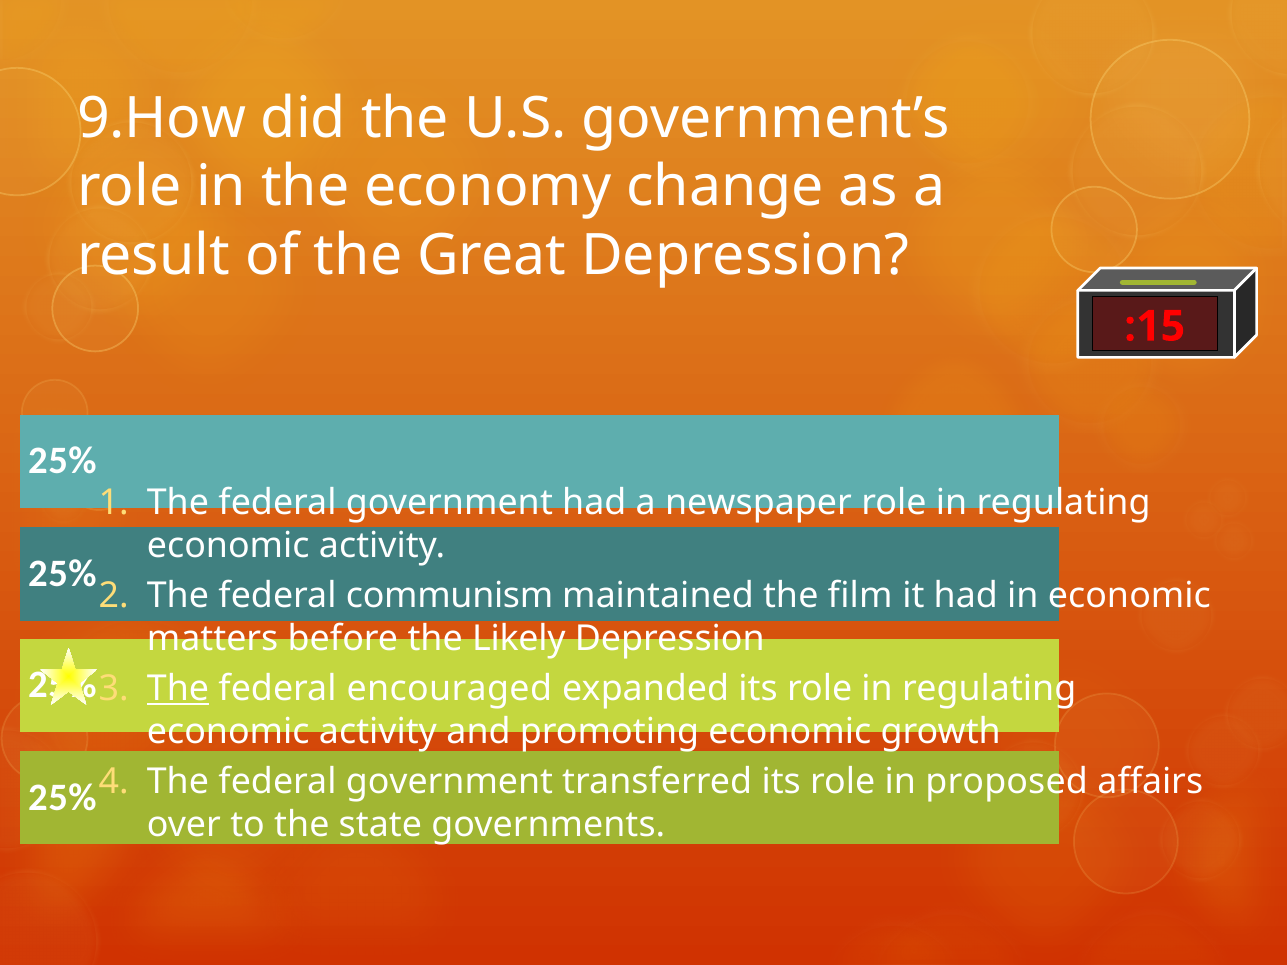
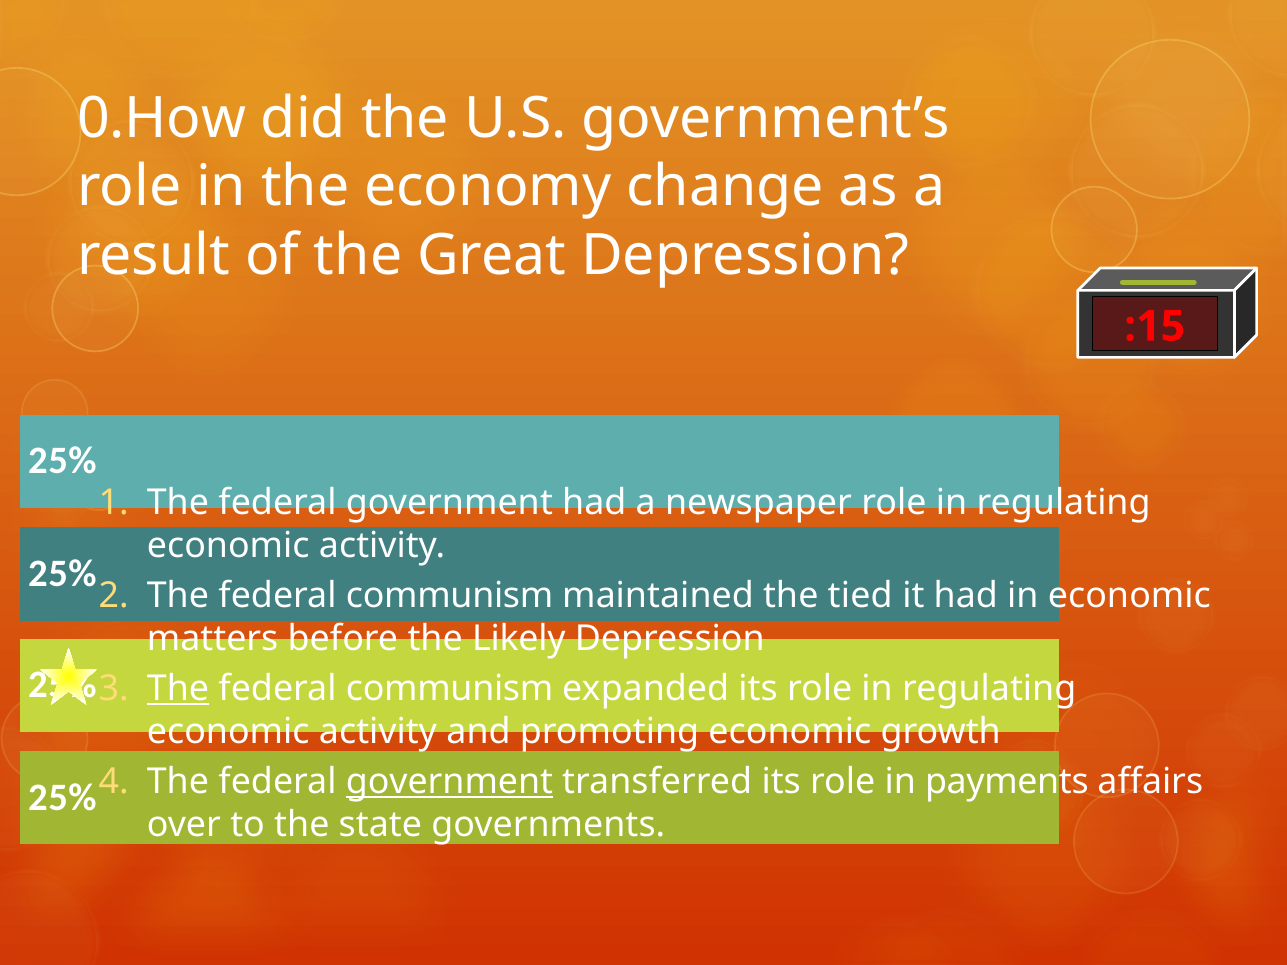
9.How: 9.How -> 0.How
film: film -> tied
encouraged at (449, 689): encouraged -> communism
government at (449, 782) underline: none -> present
proposed: proposed -> payments
